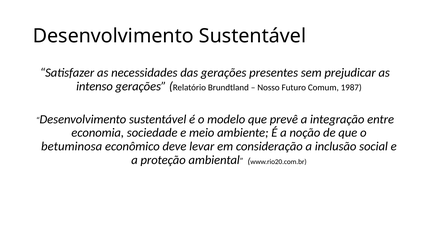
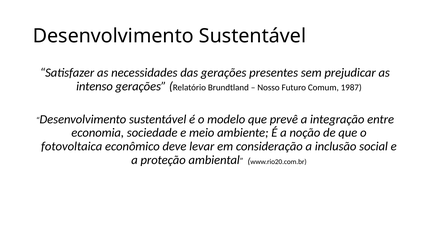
betuminosa: betuminosa -> fotovoltaica
